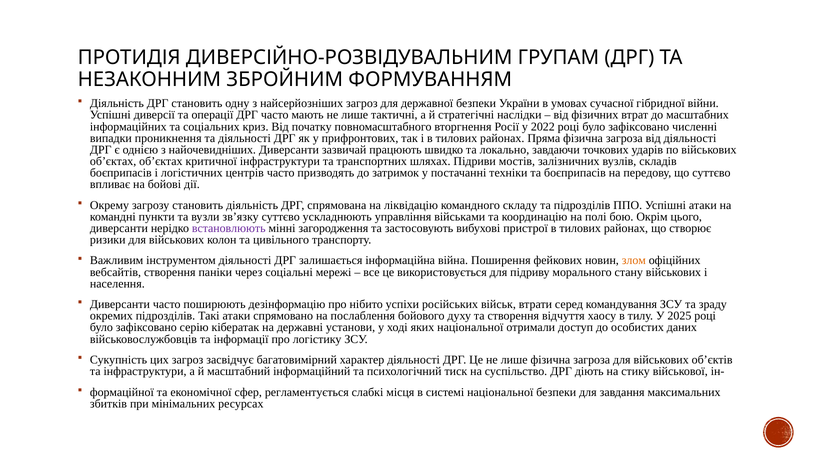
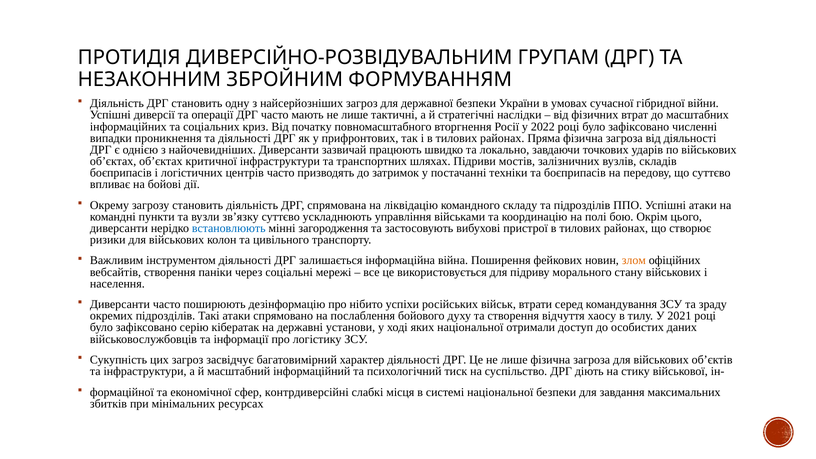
встановлюють colour: purple -> blue
2025: 2025 -> 2021
регламентується: регламентується -> контрдиверсійні
